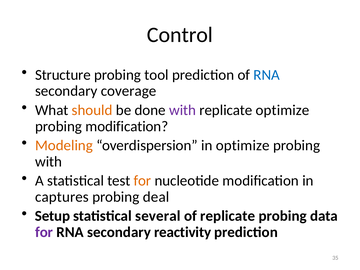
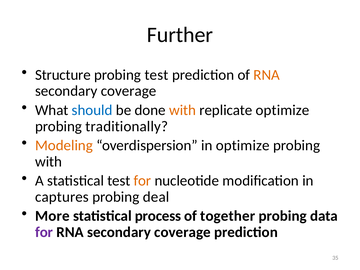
Control: Control -> Further
probing tool: tool -> test
RNA at (267, 75) colour: blue -> orange
should colour: orange -> blue
with at (183, 110) colour: purple -> orange
probing modification: modification -> traditionally
Setup: Setup -> More
several: several -> process
of replicate: replicate -> together
reactivity at (183, 232): reactivity -> coverage
